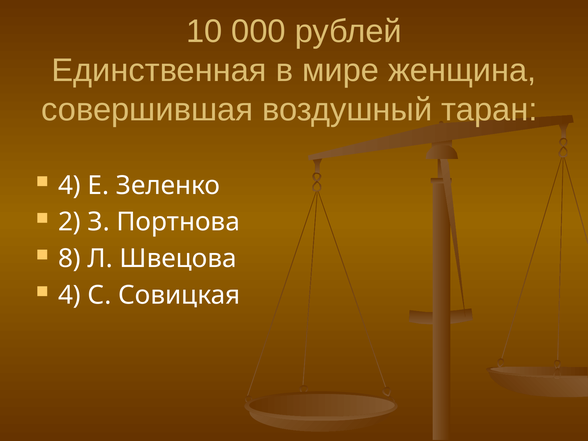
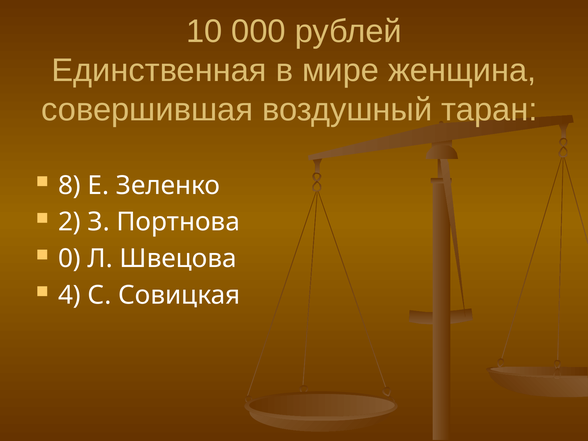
4 at (69, 185): 4 -> 8
8: 8 -> 0
